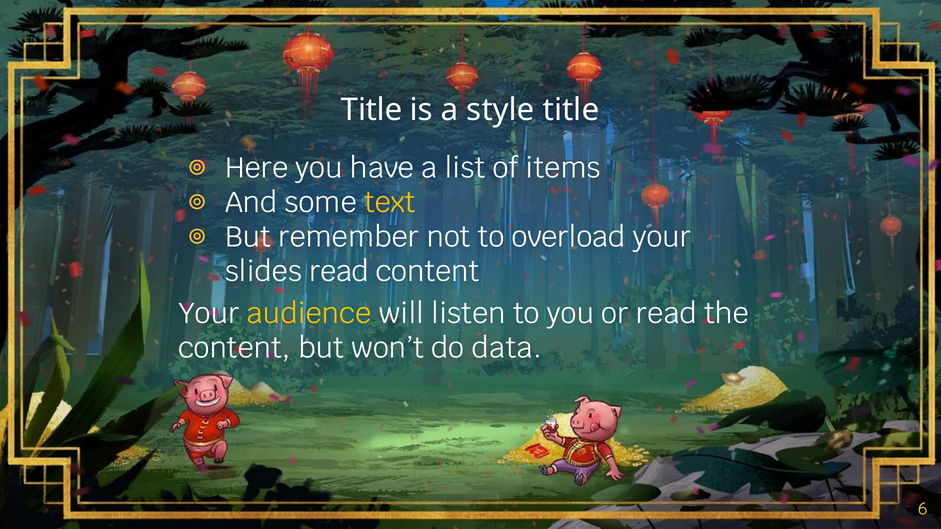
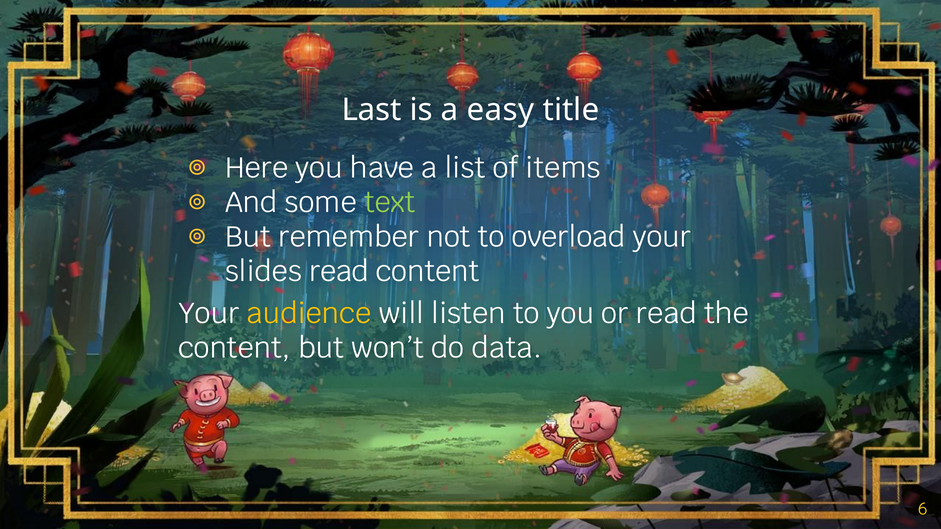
Title at (372, 110): Title -> Last
style: style -> easy
text colour: yellow -> light green
